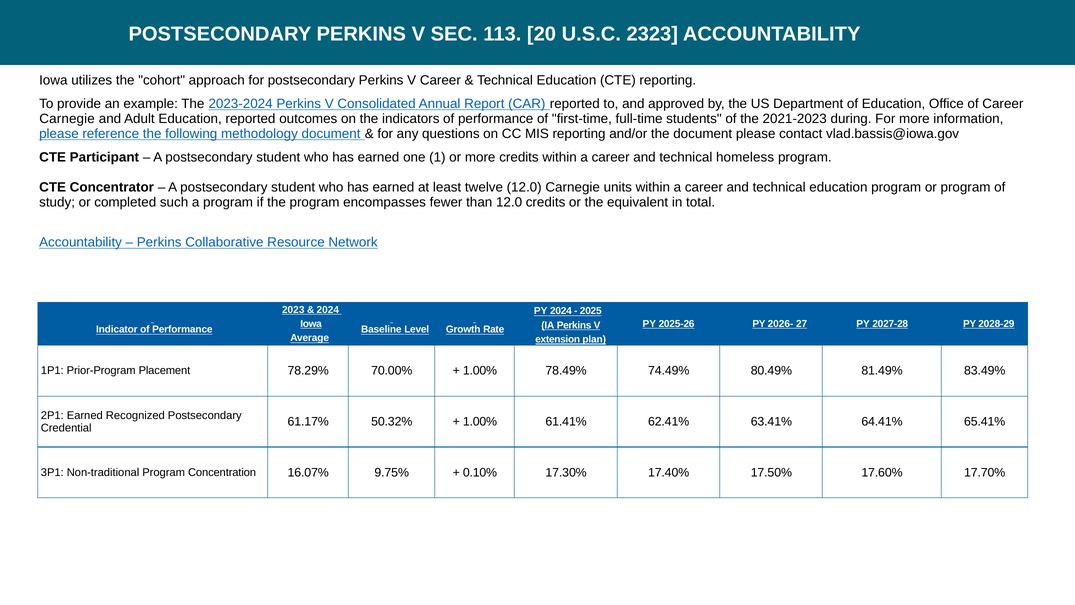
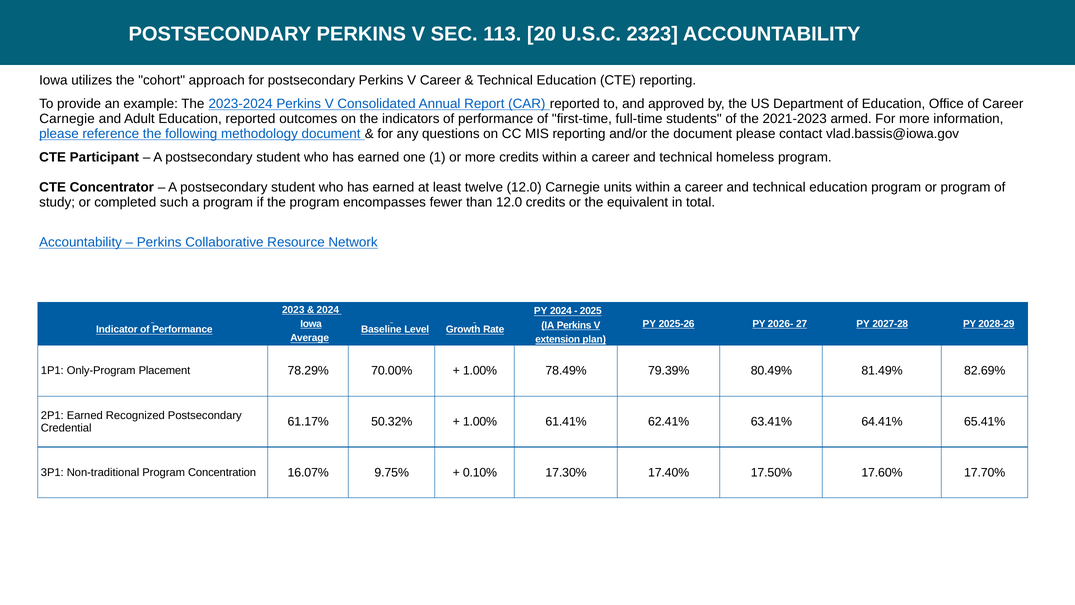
during: during -> armed
Prior-Program: Prior-Program -> Only-Program
74.49%: 74.49% -> 79.39%
83.49%: 83.49% -> 82.69%
